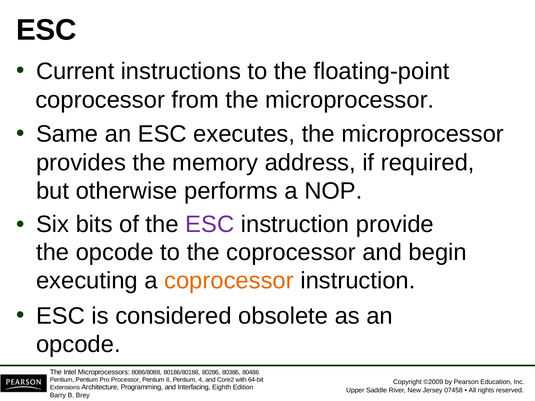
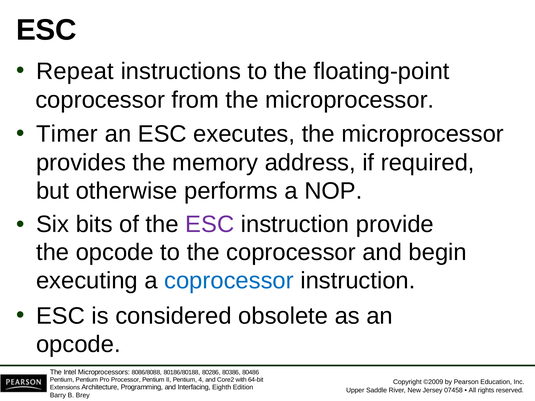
Current: Current -> Repeat
Same: Same -> Timer
coprocessor at (229, 281) colour: orange -> blue
